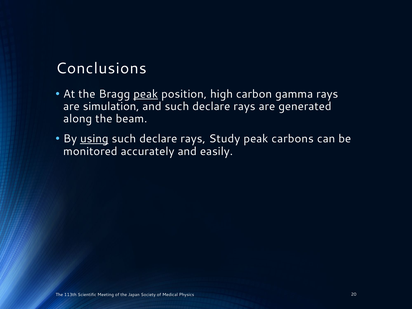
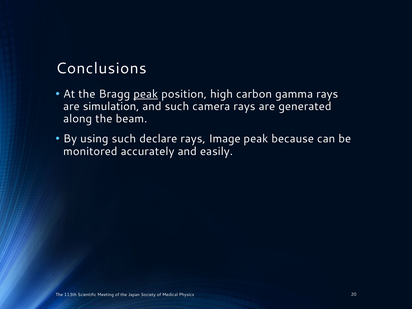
and such declare: declare -> camera
using underline: present -> none
Study: Study -> Image
carbons: carbons -> because
